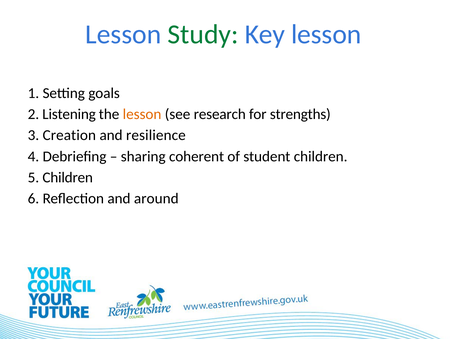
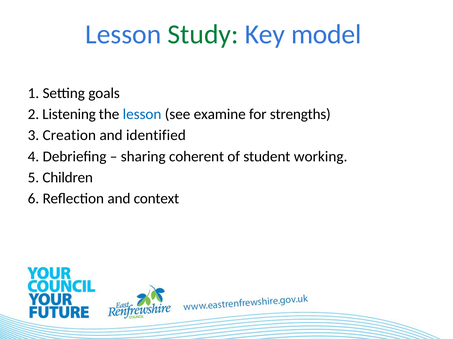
Key lesson: lesson -> model
lesson at (142, 114) colour: orange -> blue
research: research -> examine
resilience: resilience -> identified
student children: children -> working
around: around -> context
